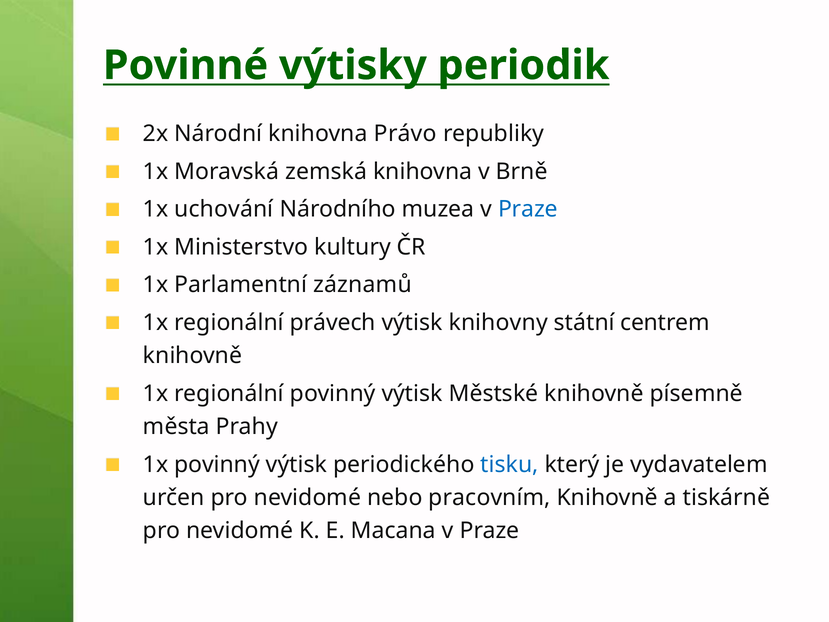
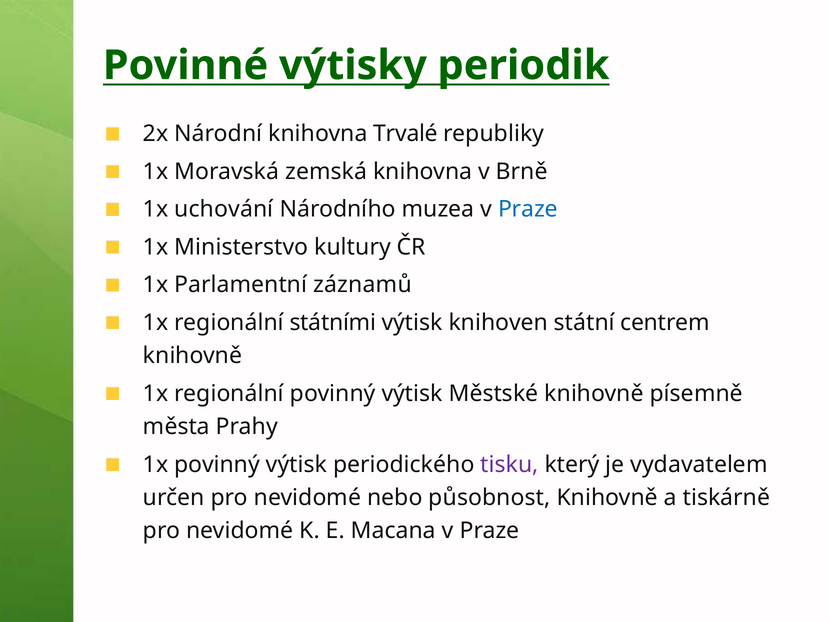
Právo: Právo -> Trvalé
právech: právech -> státními
knihovny: knihovny -> knihoven
tisku colour: blue -> purple
pracovním: pracovním -> působnost
